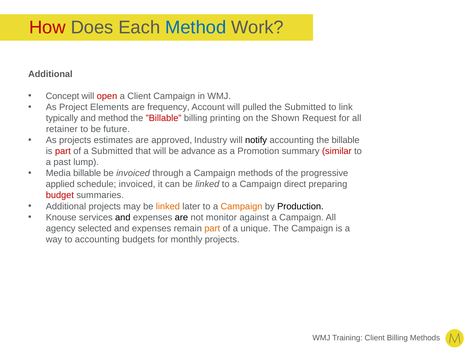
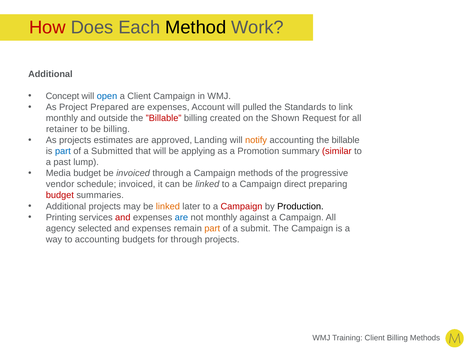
Method at (196, 27) colour: blue -> black
open colour: red -> blue
Elements: Elements -> Prepared
are frequency: frequency -> expenses
the Submitted: Submitted -> Standards
typically at (62, 118): typically -> monthly
and method: method -> outside
printing: printing -> created
be future: future -> billing
Industry: Industry -> Landing
notify colour: black -> orange
part at (63, 151) colour: red -> blue
advance: advance -> applying
Media billable: billable -> budget
applied: applied -> vendor
Campaign at (242, 206) colour: orange -> red
Knouse: Knouse -> Printing
and at (123, 217) colour: black -> red
are at (181, 217) colour: black -> blue
not monitor: monitor -> monthly
unique: unique -> submit
for monthly: monthly -> through
